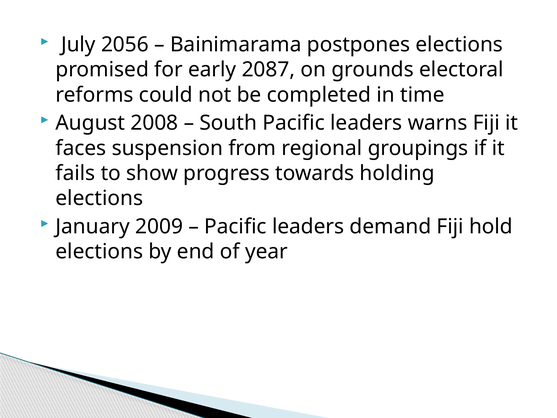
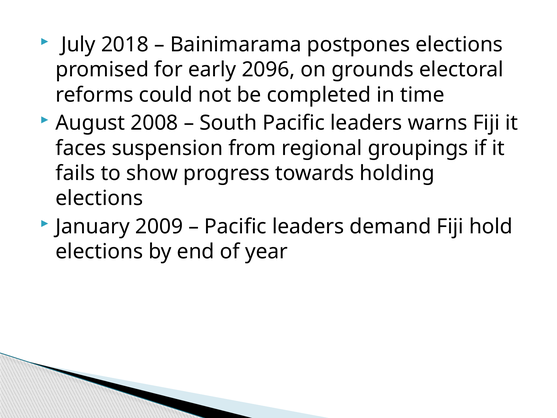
2056: 2056 -> 2018
2087: 2087 -> 2096
